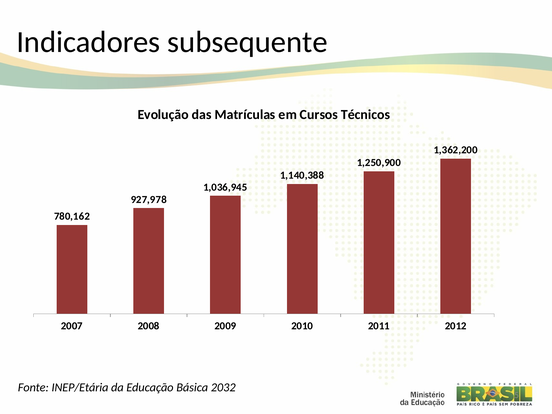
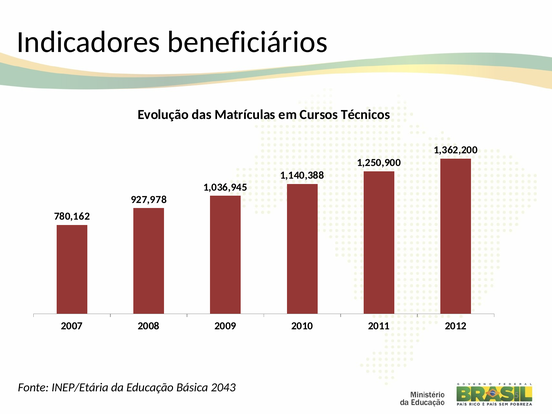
subsequente: subsequente -> beneficiários
2032: 2032 -> 2043
